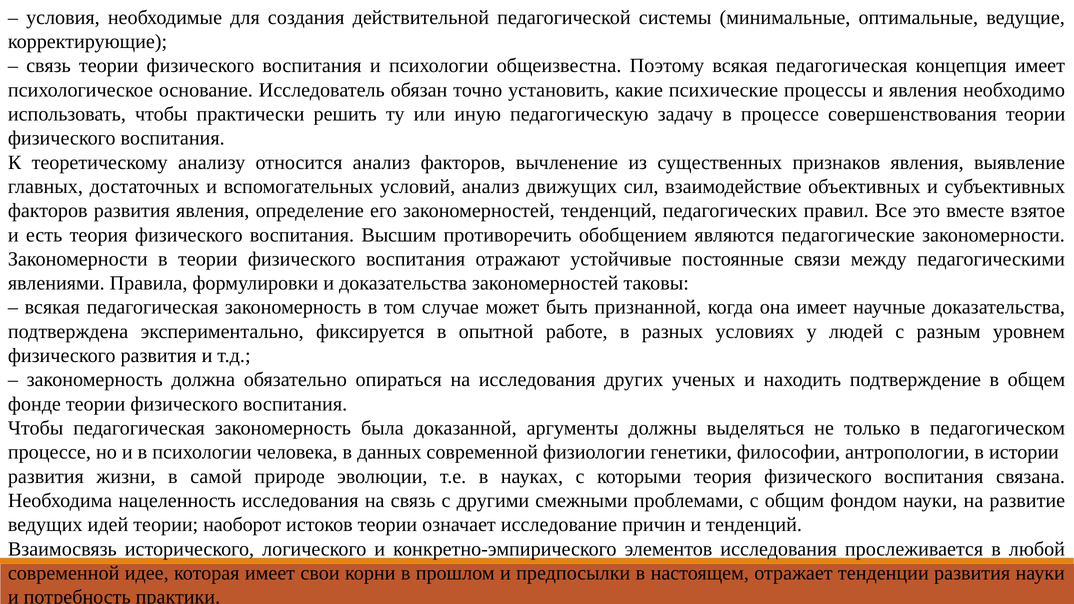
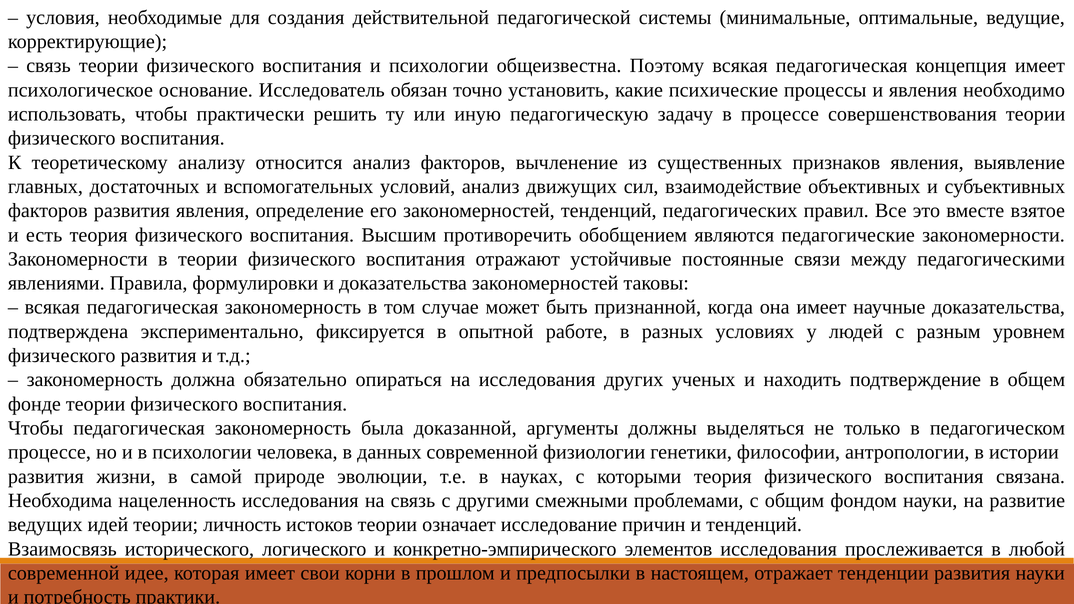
наоборот: наоборот -> личность
